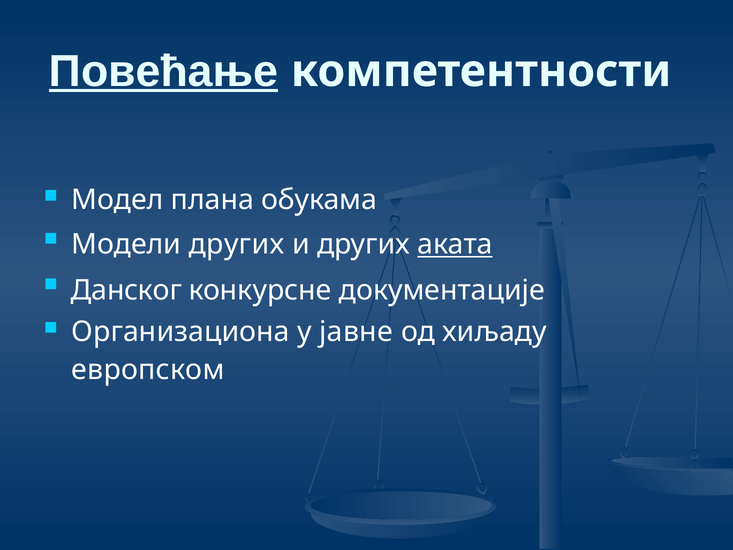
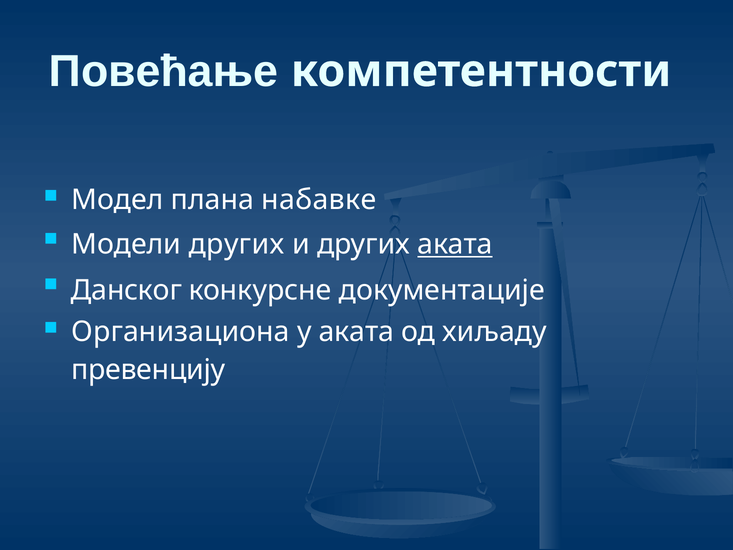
Повећање underline: present -> none
обукама: обукама -> набавке
у јавне: јавне -> аката
европском: европском -> превенцију
